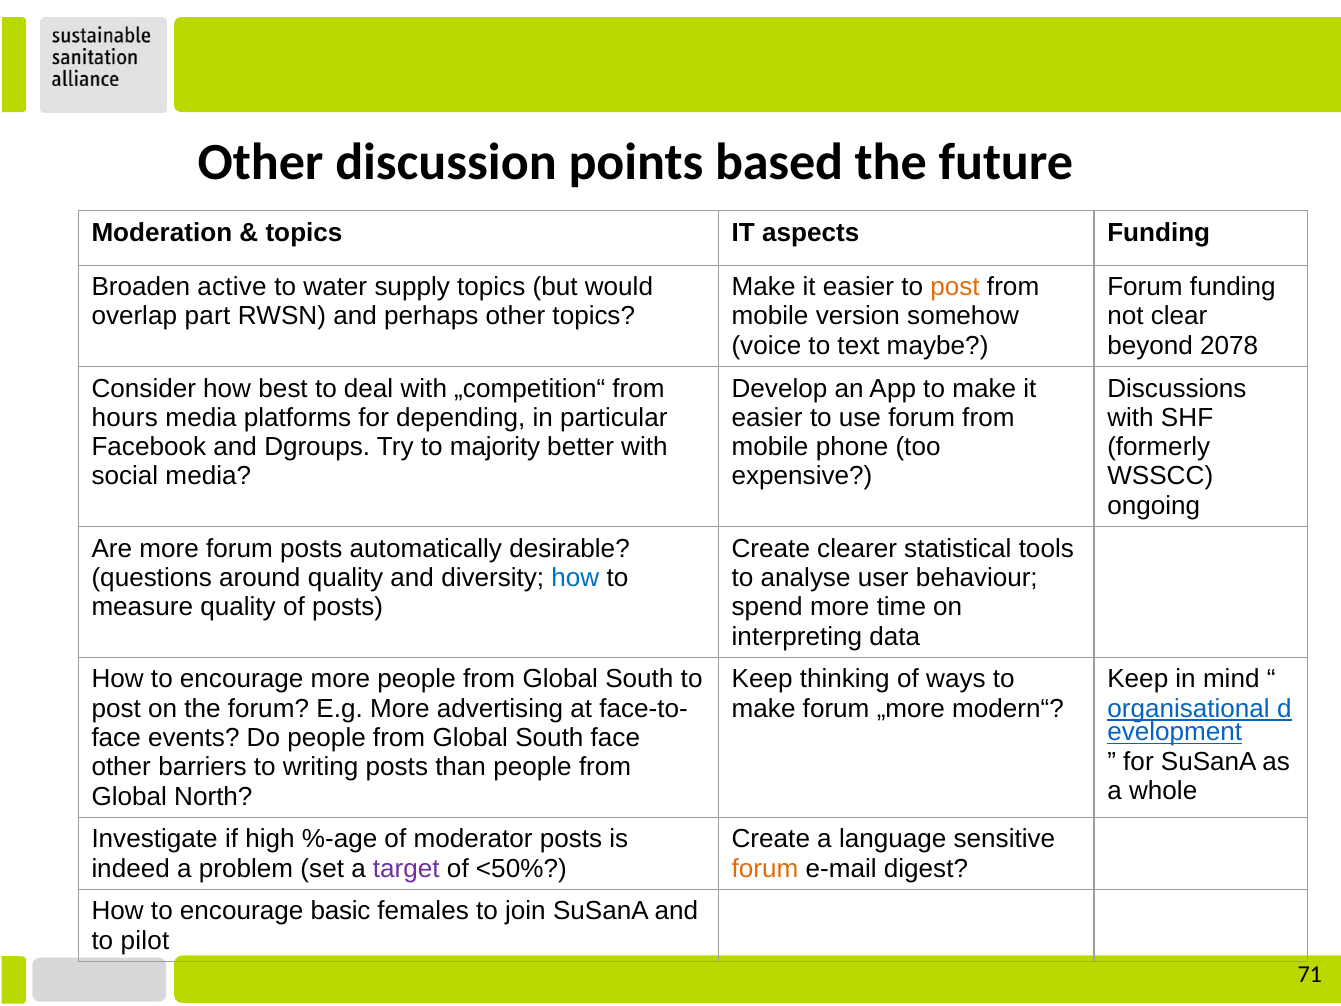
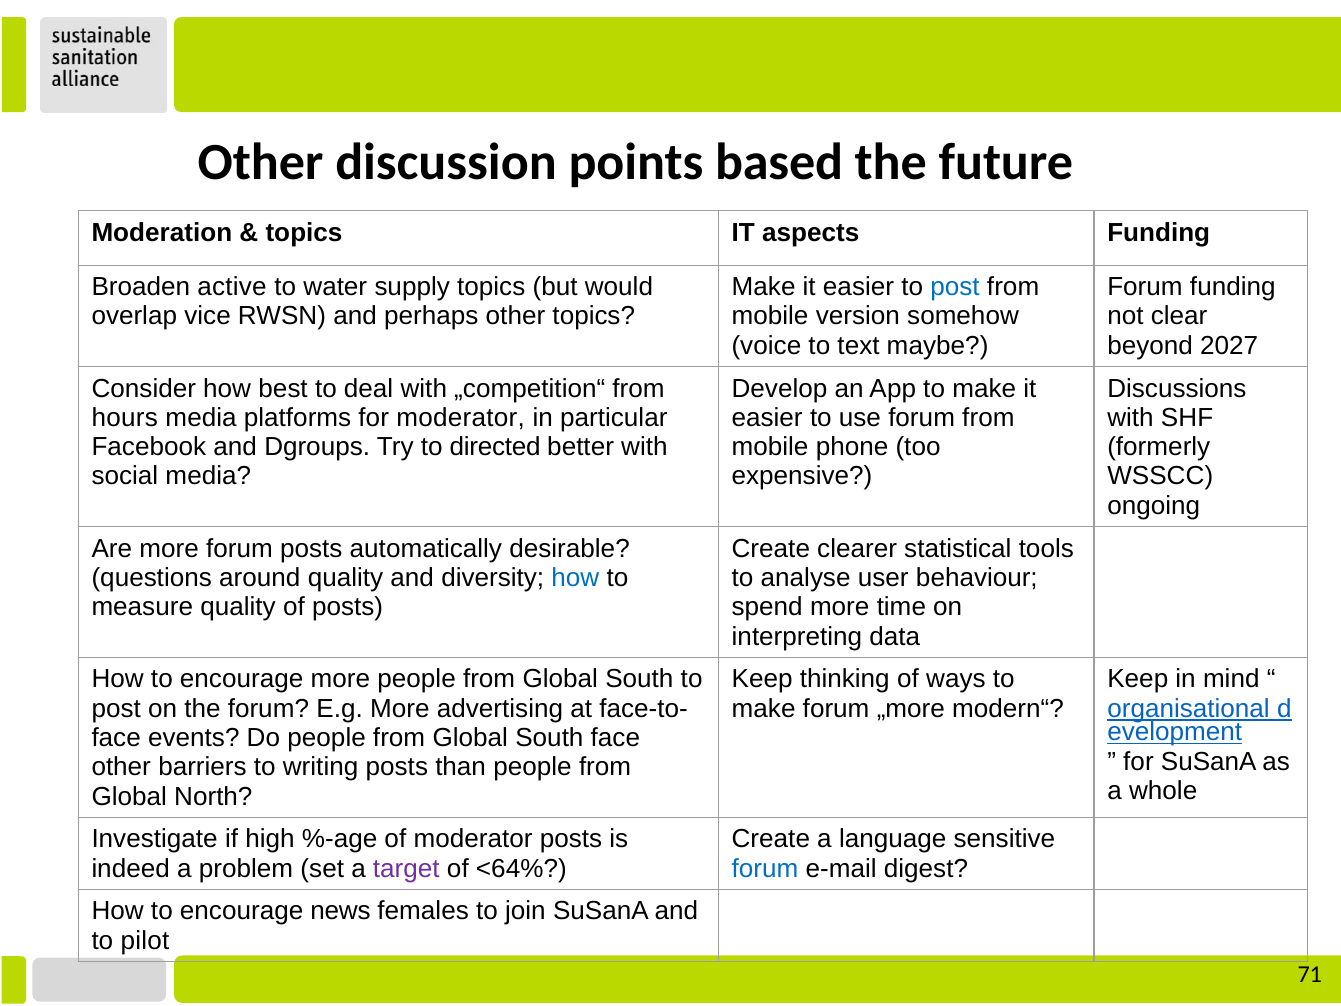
post at (955, 287) colour: orange -> blue
part: part -> vice
2078: 2078 -> 2027
for depending: depending -> moderator
majority: majority -> directed
<50%: <50% -> <64%
forum at (765, 868) colour: orange -> blue
basic: basic -> news
